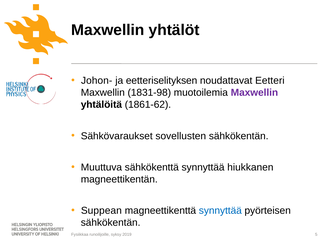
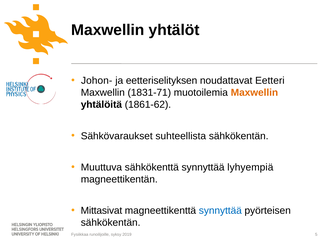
1831-98: 1831-98 -> 1831-71
Maxwellin at (254, 93) colour: purple -> orange
sovellusten: sovellusten -> suhteellista
hiukkanen: hiukkanen -> lyhyempiä
Suppean: Suppean -> Mittasivat
